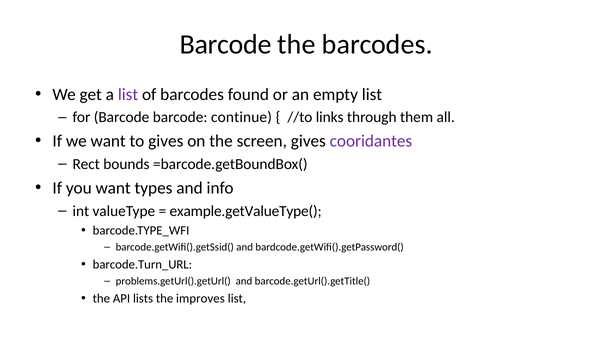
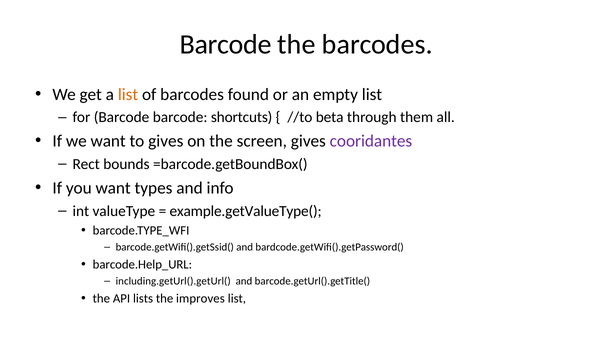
list at (128, 94) colour: purple -> orange
continue: continue -> shortcuts
links: links -> beta
barcode.Turn_URL: barcode.Turn_URL -> barcode.Help_URL
problems.getUrl().getUrl(: problems.getUrl().getUrl( -> including.getUrl().getUrl(
